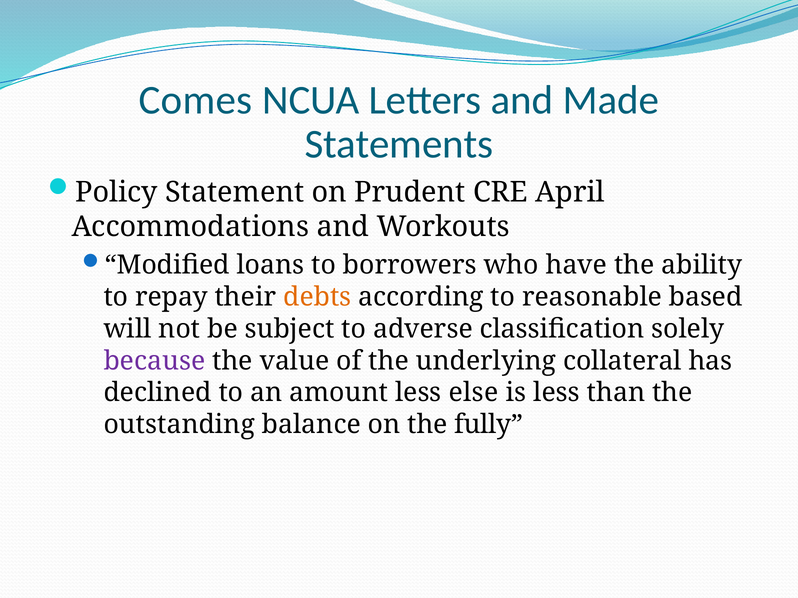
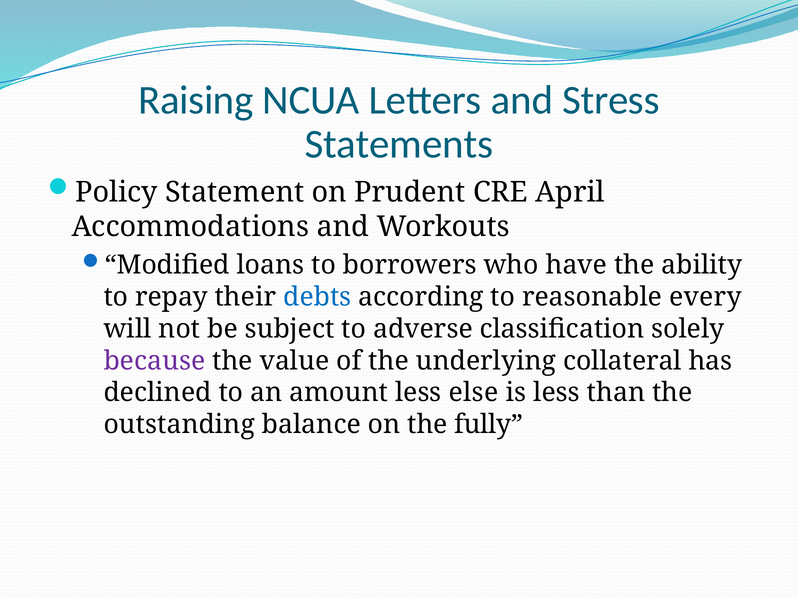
Comes: Comes -> Raising
Made: Made -> Stress
debts colour: orange -> blue
based: based -> every
